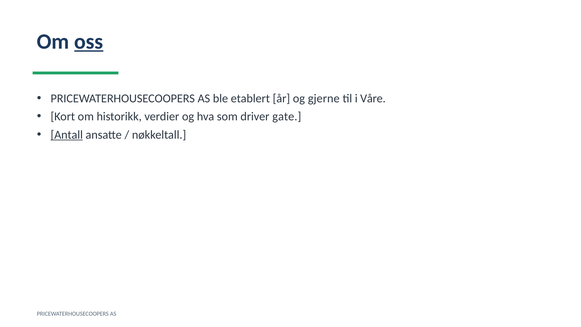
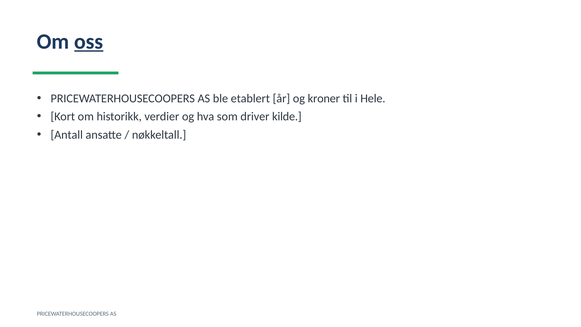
gjerne: gjerne -> kroner
Våre: Våre -> Hele
gate: gate -> kilde
Antall underline: present -> none
